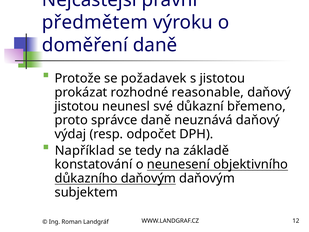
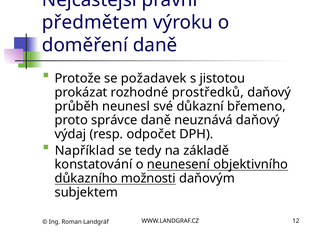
reasonable: reasonable -> prostředků
jistotou at (77, 106): jistotou -> průběh
důkazního daňovým: daňovým -> možnosti
